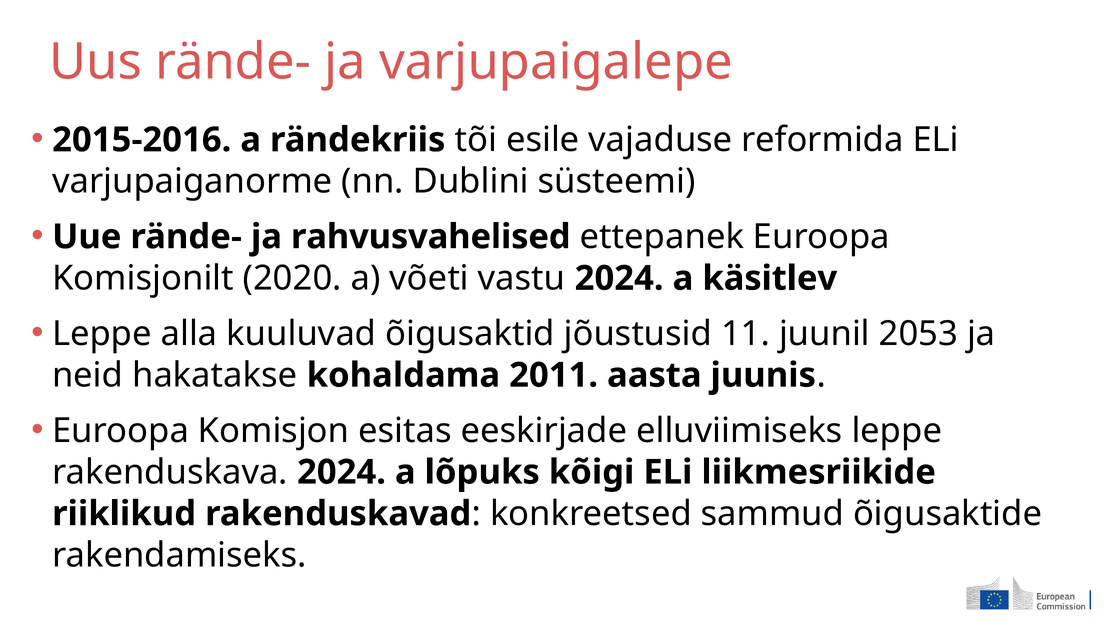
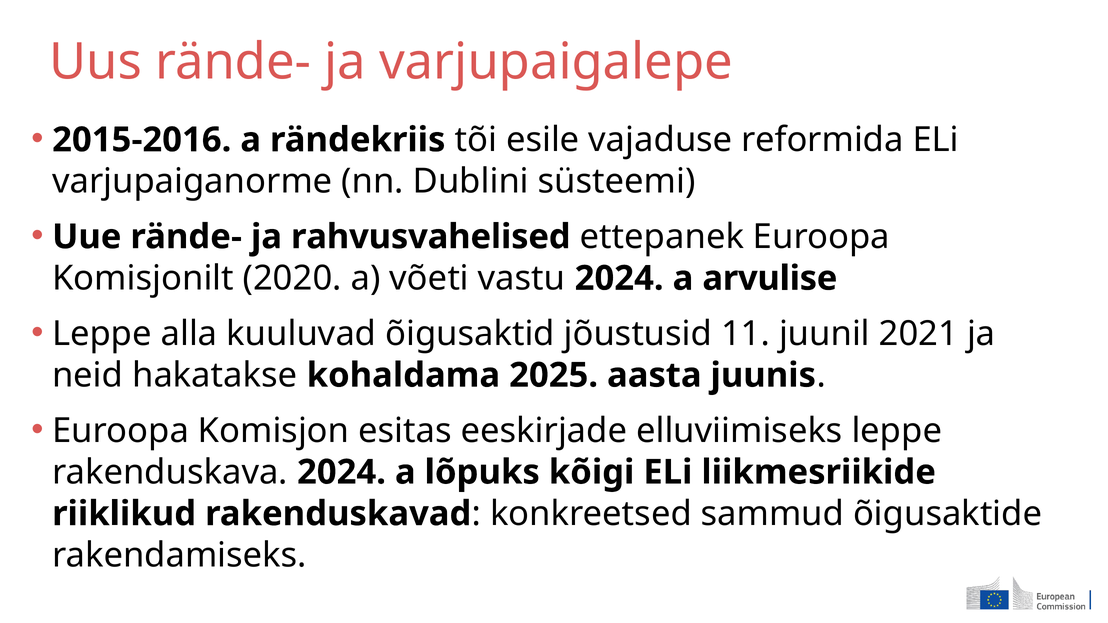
käsitlev: käsitlev -> arvulise
2053: 2053 -> 2021
2011: 2011 -> 2025
